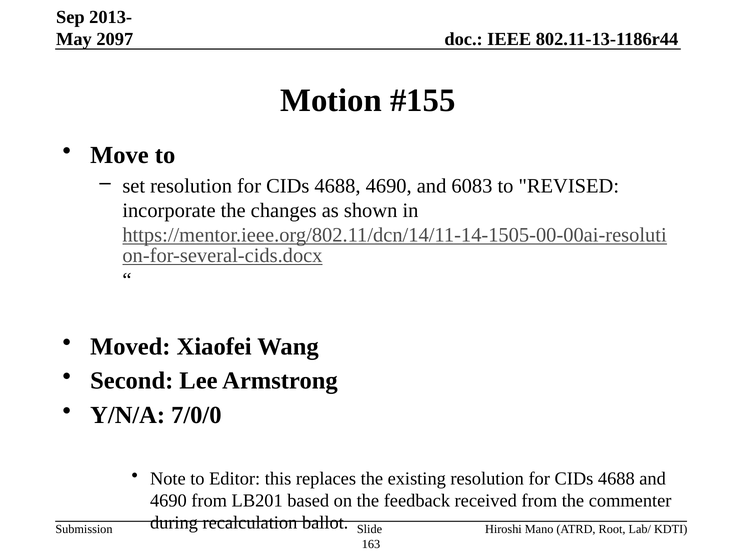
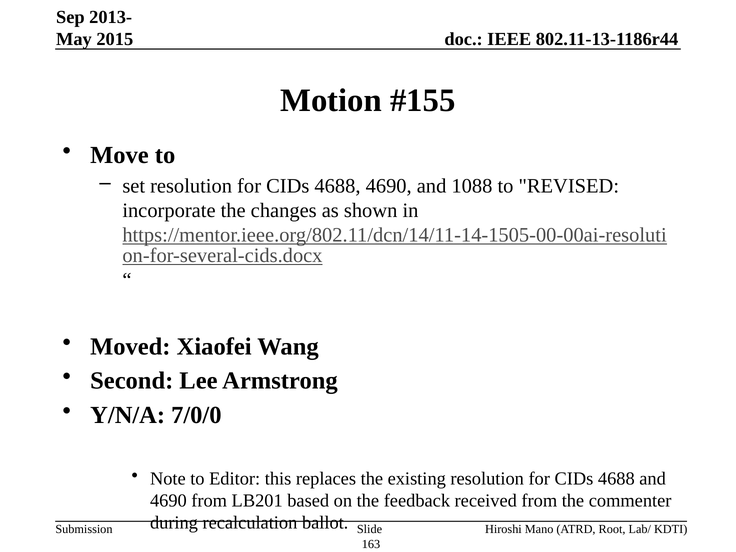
2097: 2097 -> 2015
6083: 6083 -> 1088
